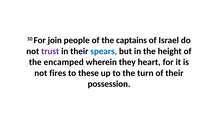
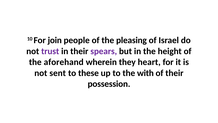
captains: captains -> pleasing
spears colour: blue -> purple
encamped: encamped -> aforehand
fires: fires -> sent
turn: turn -> with
